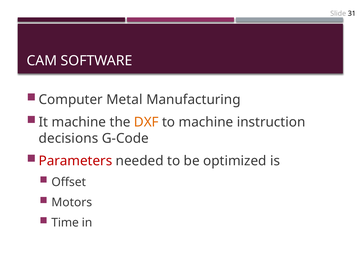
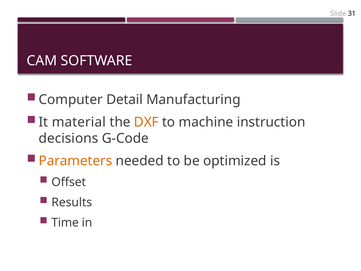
Metal: Metal -> Detail
It machine: machine -> material
Parameters colour: red -> orange
Motors: Motors -> Results
